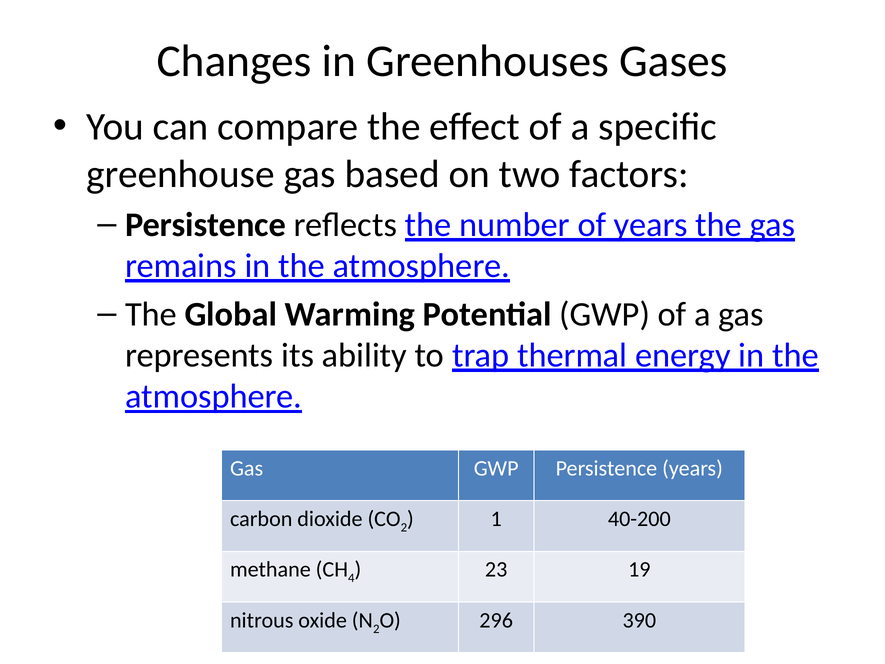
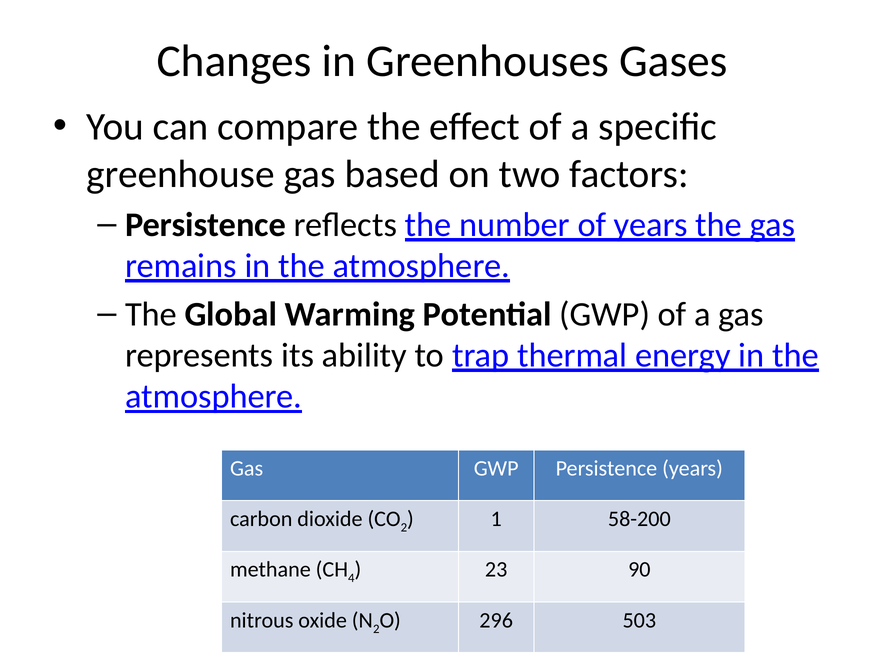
40-200: 40-200 -> 58-200
19: 19 -> 90
390: 390 -> 503
